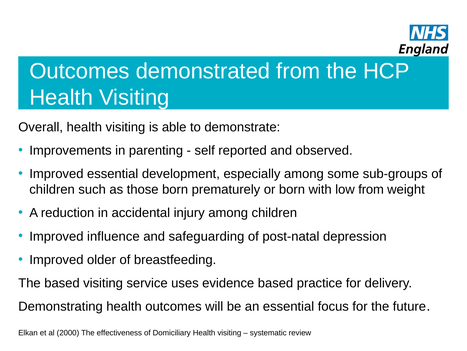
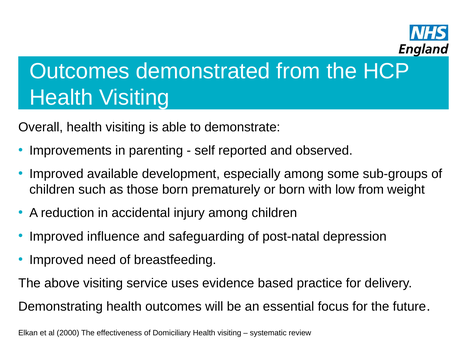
Improved essential: essential -> available
older: older -> need
The based: based -> above
